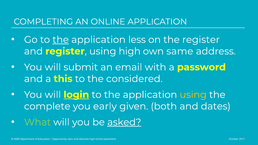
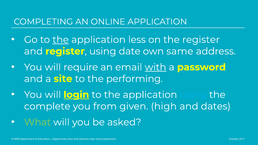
using high: high -> date
submit: submit -> require
with underline: none -> present
this: this -> site
considered: considered -> performing
using at (193, 95) colour: yellow -> light blue
early: early -> from
given both: both -> high
asked underline: present -> none
